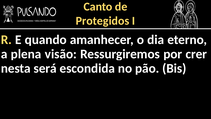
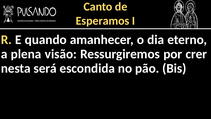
Protegidos: Protegidos -> Esperamos
